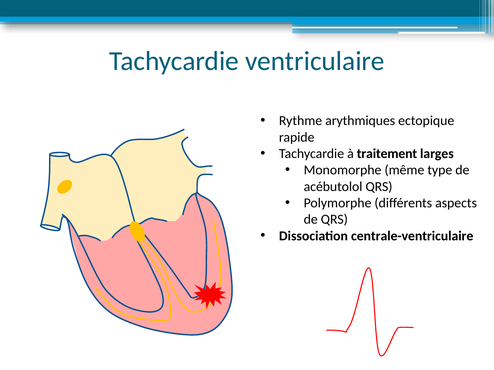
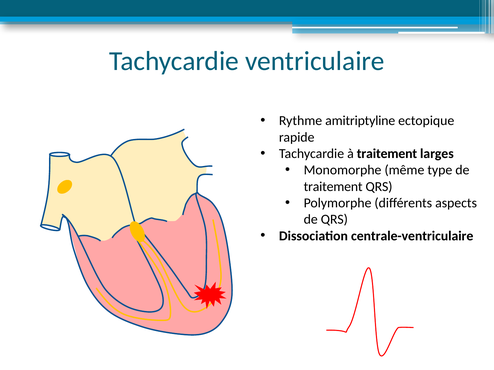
arythmiques: arythmiques -> amitriptyline
acébutolol at (333, 187): acébutolol -> traitement
